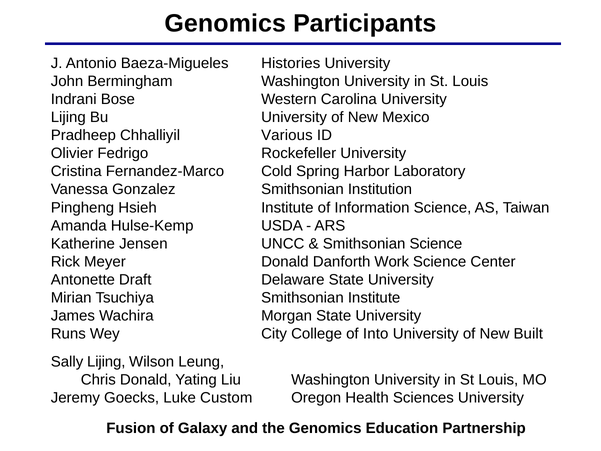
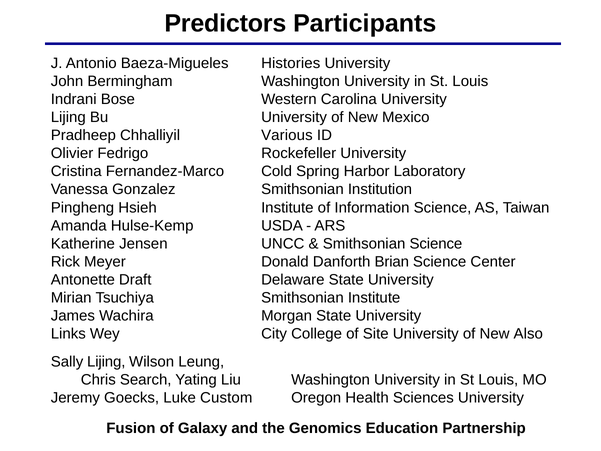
Genomics at (225, 23): Genomics -> Predictors
Work: Work -> Brian
Runs: Runs -> Links
Into: Into -> Site
Built: Built -> Also
Chris Donald: Donald -> Search
